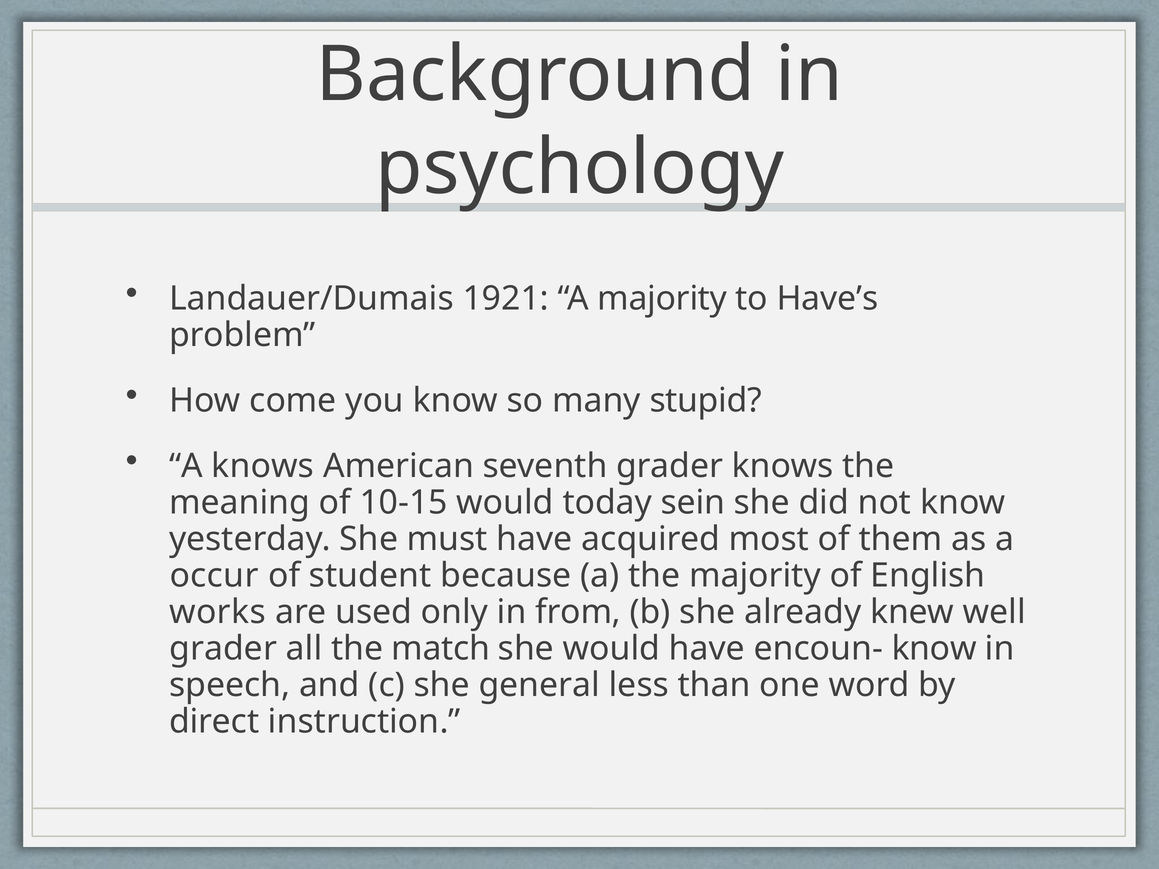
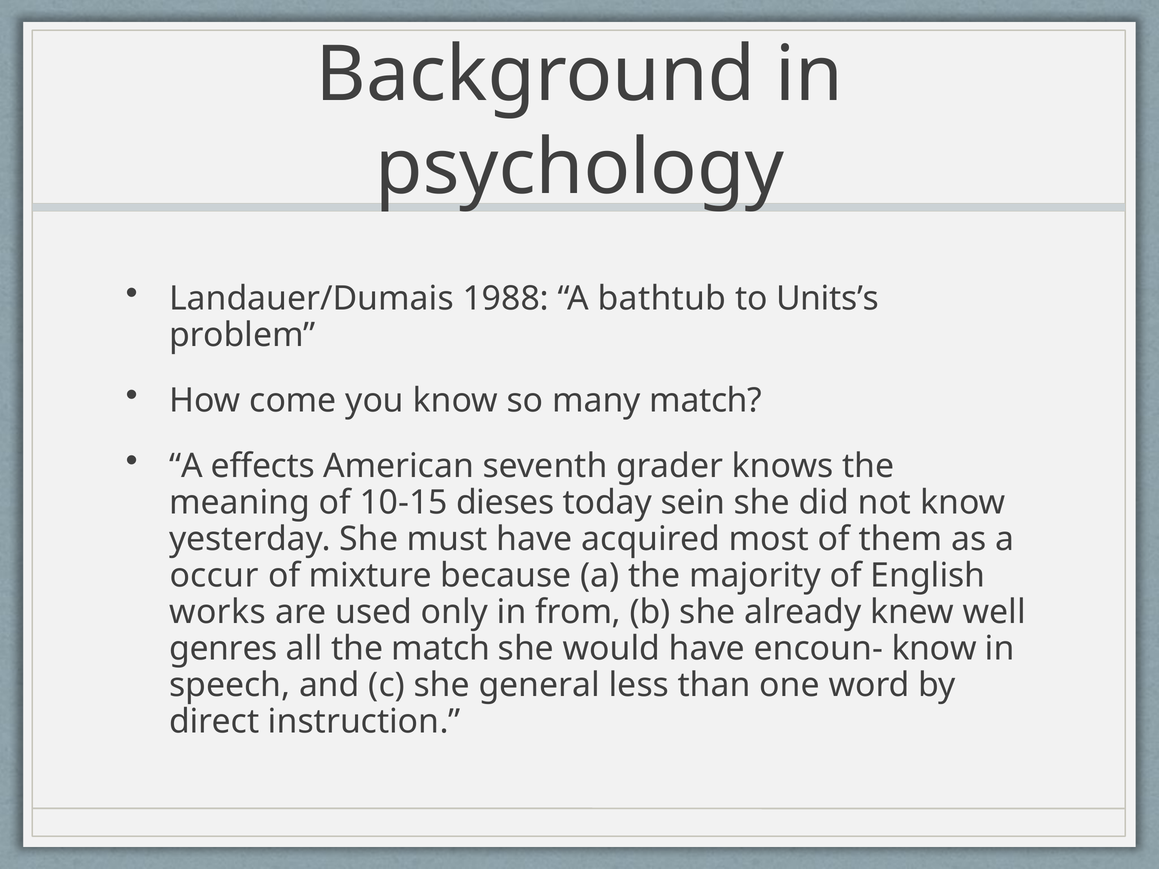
1921: 1921 -> 1988
A majority: majority -> bathtub
Have’s: Have’s -> Units’s
many stupid: stupid -> match
A knows: knows -> effects
10-15 would: would -> dieses
student: student -> mixture
grader at (223, 649): grader -> genres
